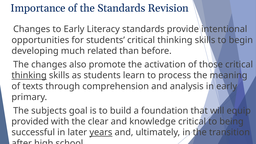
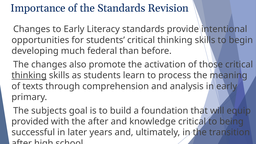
related: related -> federal
the clear: clear -> after
years underline: present -> none
